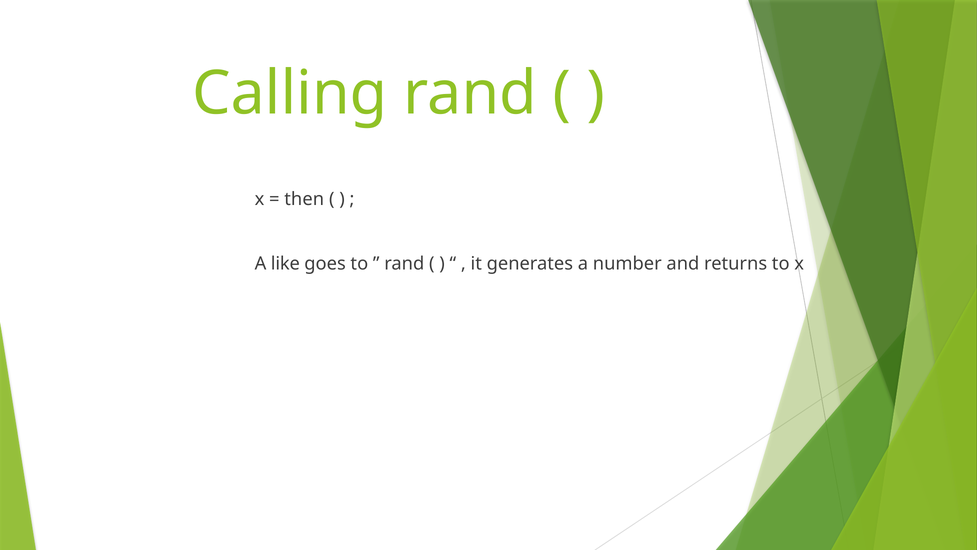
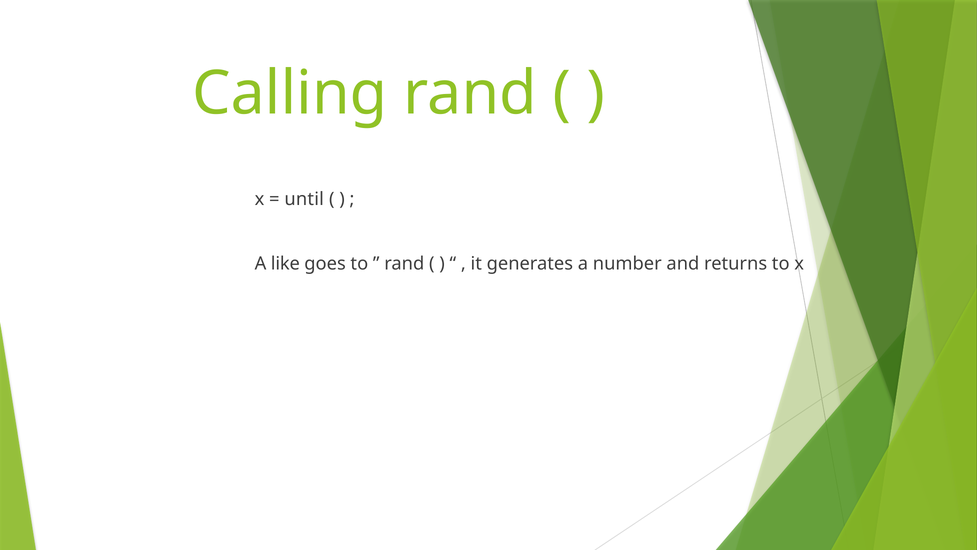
then: then -> until
